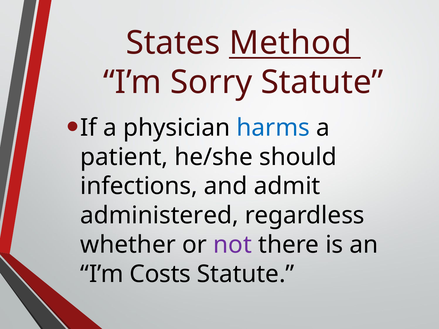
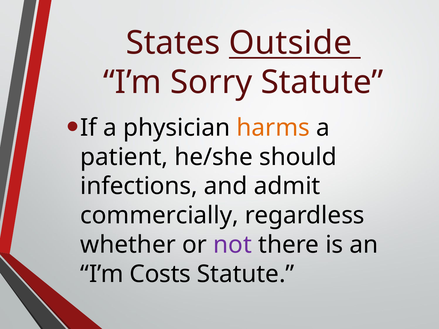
Method: Method -> Outside
harms colour: blue -> orange
administered: administered -> commercially
